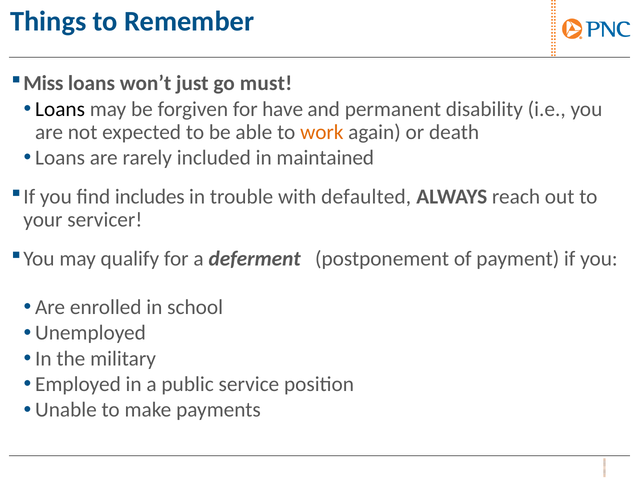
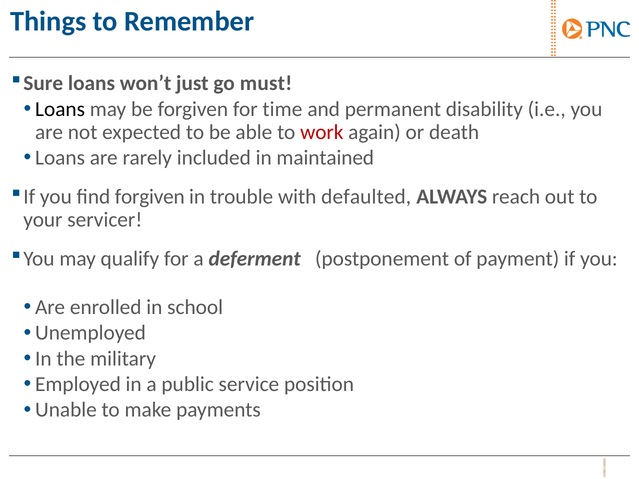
Miss: Miss -> Sure
have: have -> time
work colour: orange -> red
find includes: includes -> forgiven
